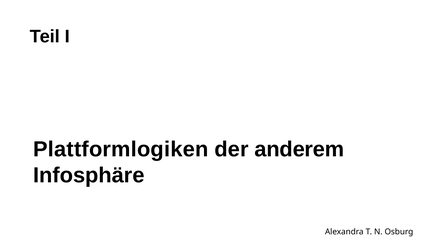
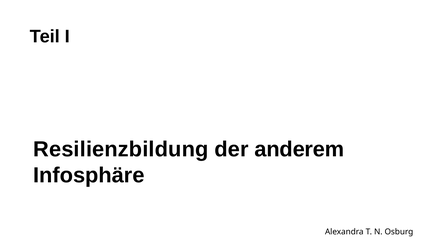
Plattformlogiken: Plattformlogiken -> Resilienzbildung
